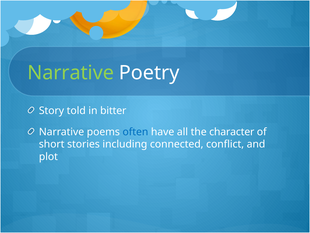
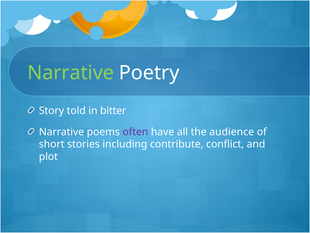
often colour: blue -> purple
character: character -> audience
connected: connected -> contribute
